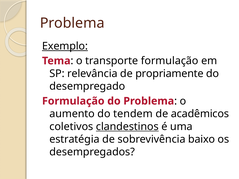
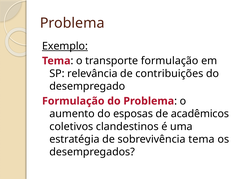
propriamente: propriamente -> contribuições
tendem: tendem -> esposas
clandestinos underline: present -> none
sobrevivência baixo: baixo -> tema
